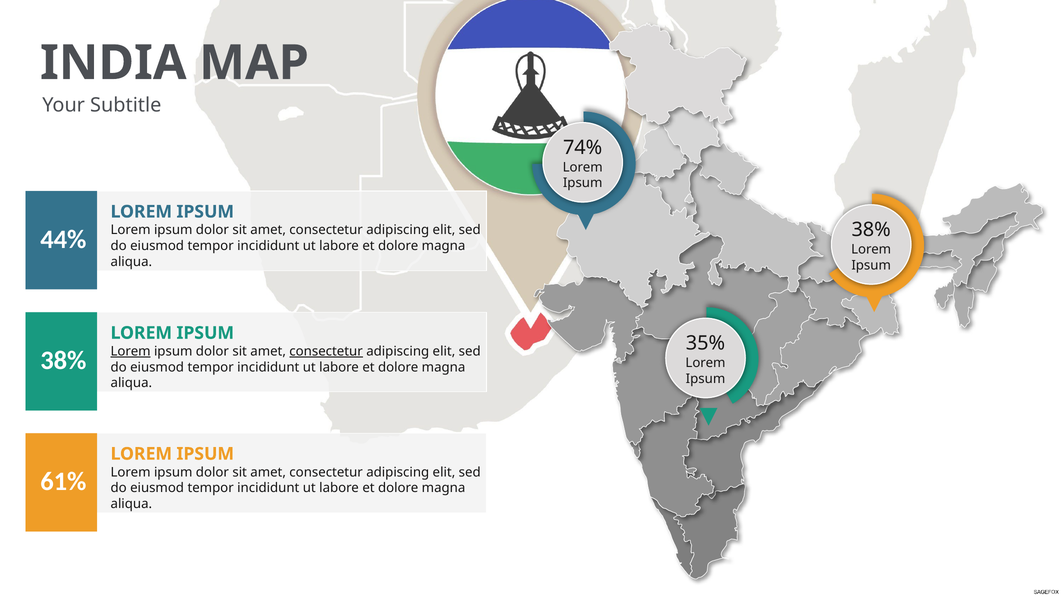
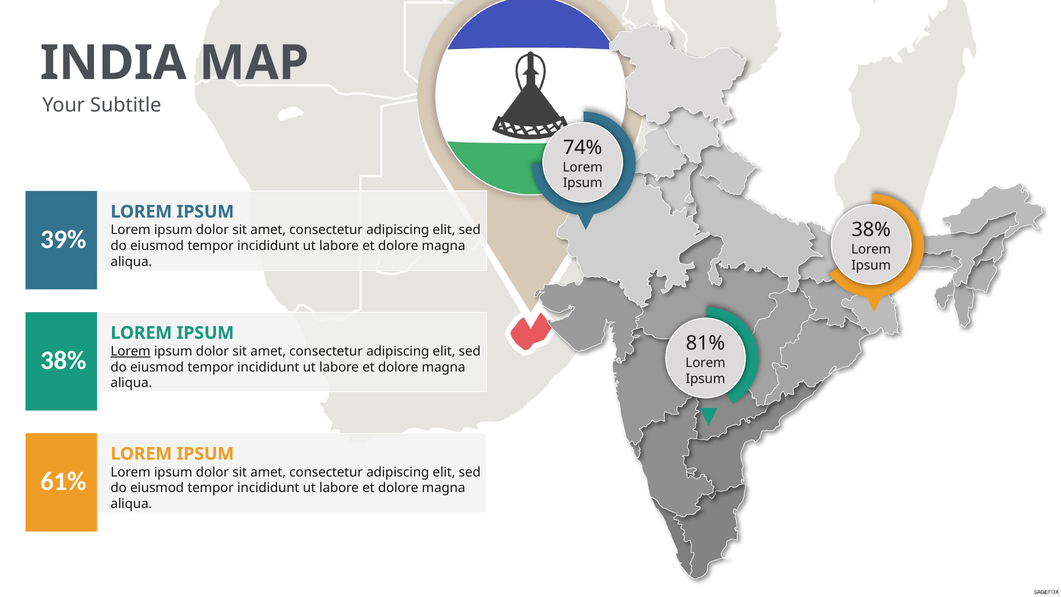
44%: 44% -> 39%
35%: 35% -> 81%
consectetur at (326, 351) underline: present -> none
